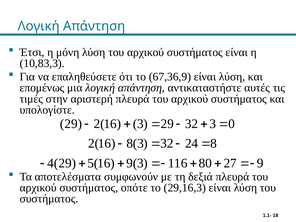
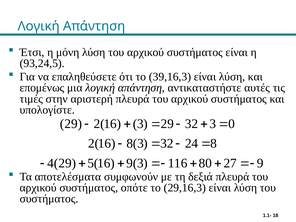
10,83,3: 10,83,3 -> 93,24,5
67,36,9: 67,36,9 -> 39,16,3
